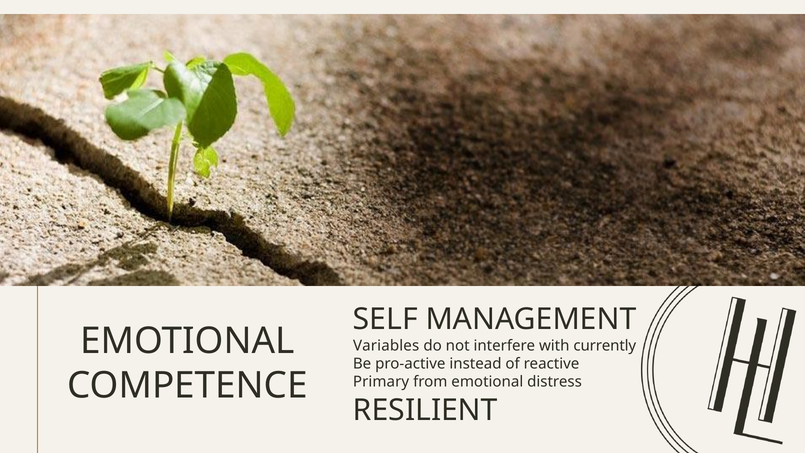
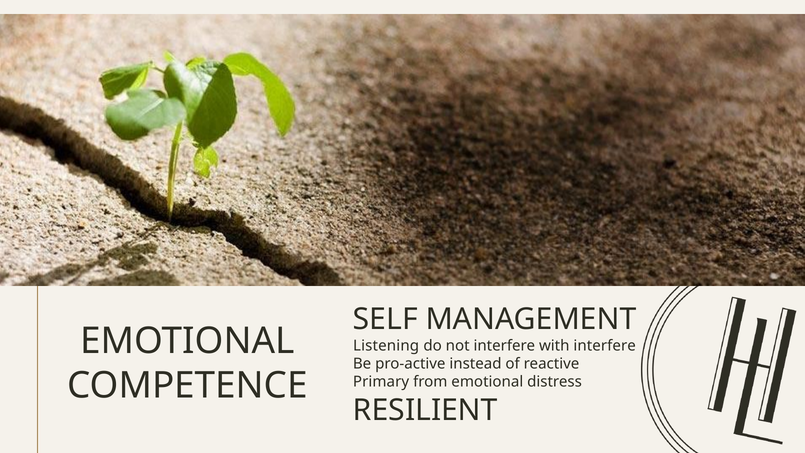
Variables: Variables -> Listening
with currently: currently -> interfere
